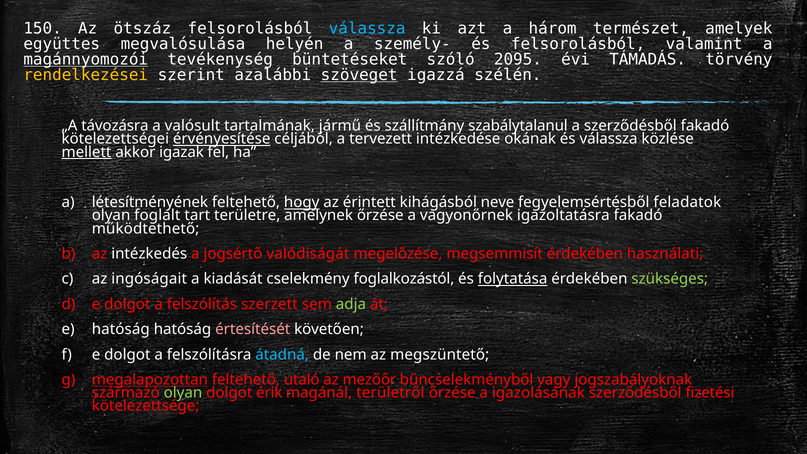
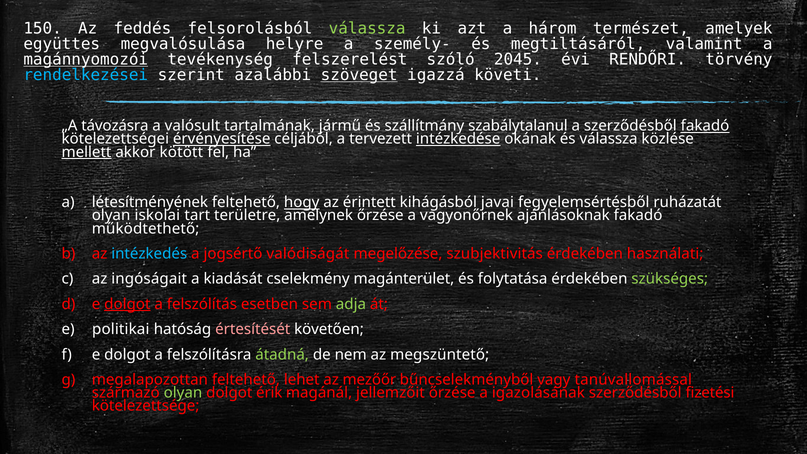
ötszáz: ötszáz -> feddés
válassza at (367, 28) colour: light blue -> light green
helyén: helyén -> helyre
és felsorolásból: felsorolásból -> megtiltásáról
büntetéseket: büntetéseket -> felszerelést
2095: 2095 -> 2045
TÁMADÁS: TÁMADÁS -> RENDŐRI
rendelkezései colour: yellow -> light blue
szélén: szélén -> követi
fakadó at (705, 126) underline: none -> present
intézkedése underline: none -> present
igazak: igazak -> kötött
neve: neve -> javai
feladatok: feladatok -> ruházatát
foglalt: foglalt -> iskolai
igazoltatásra: igazoltatásra -> ajánlásoknak
intézkedés colour: white -> light blue
megsemmisít: megsemmisít -> szubjektivitás
foglalkozástól: foglalkozástól -> magánterület
folytatása underline: present -> none
dolgot at (127, 304) underline: none -> present
szerzett: szerzett -> esetben
e hatóság: hatóság -> politikai
átadná colour: light blue -> light green
megalapozottan underline: present -> none
utaló: utaló -> lehet
jogszabályoknak: jogszabályoknak -> tanúvallomással
területről: területről -> jellemzőit
